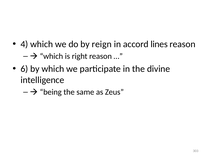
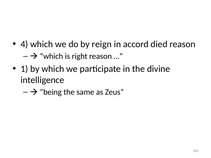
lines: lines -> died
6: 6 -> 1
